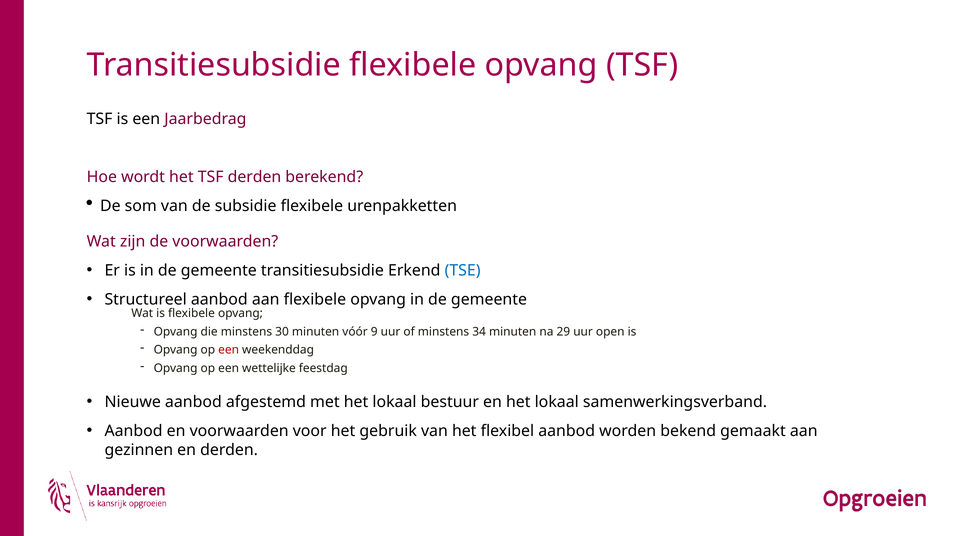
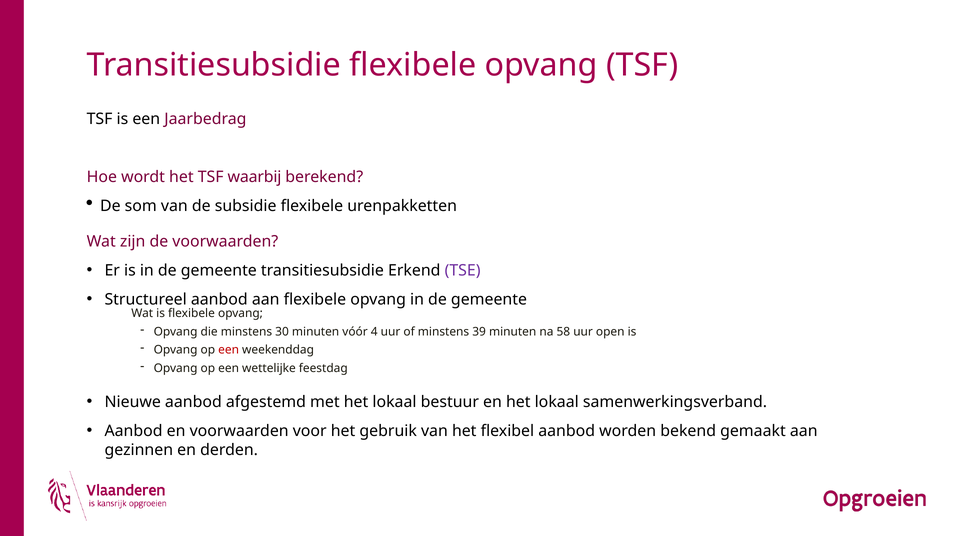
TSF derden: derden -> waarbij
TSE colour: blue -> purple
9: 9 -> 4
34: 34 -> 39
29: 29 -> 58
